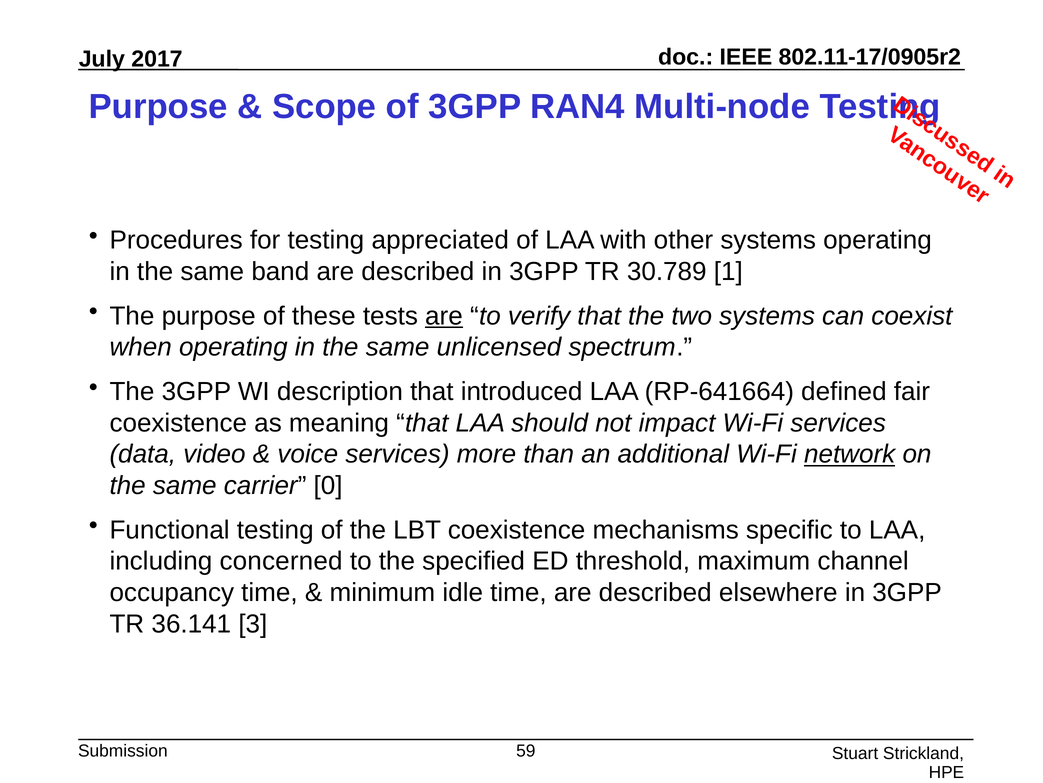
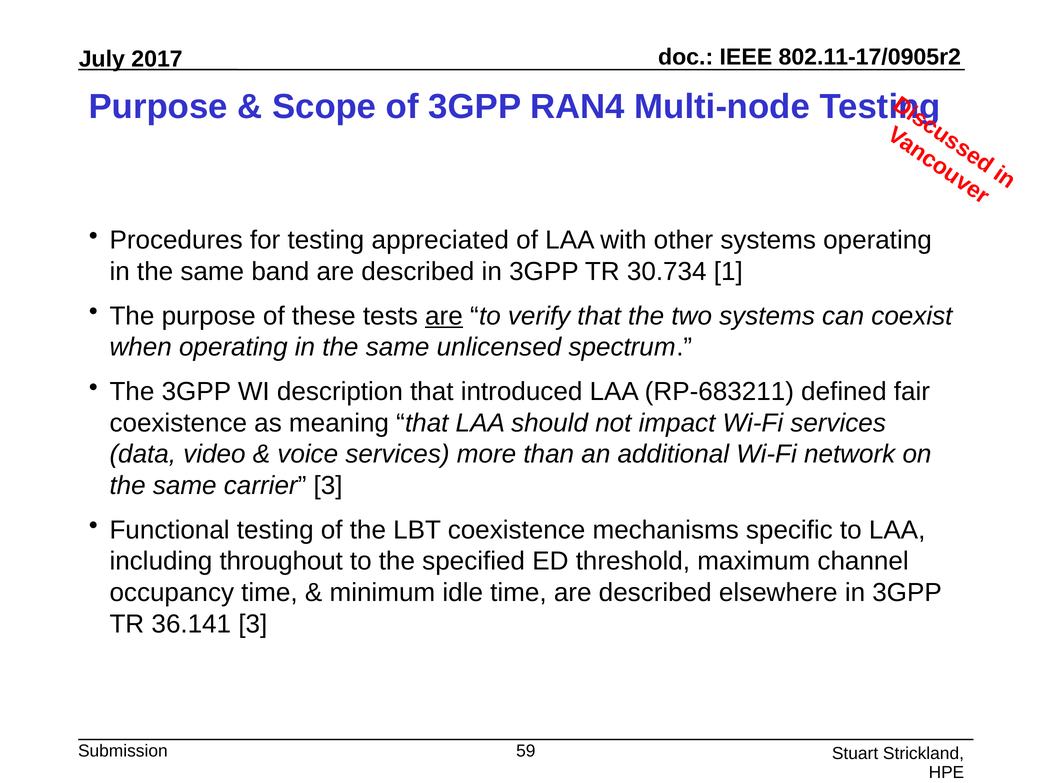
30.789: 30.789 -> 30.734
RP-641664: RP-641664 -> RP-683211
network underline: present -> none
carrier 0: 0 -> 3
concerned: concerned -> throughout
